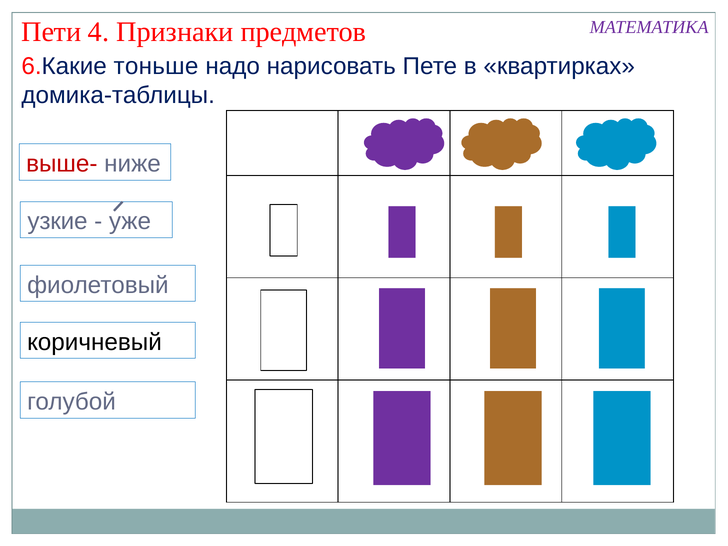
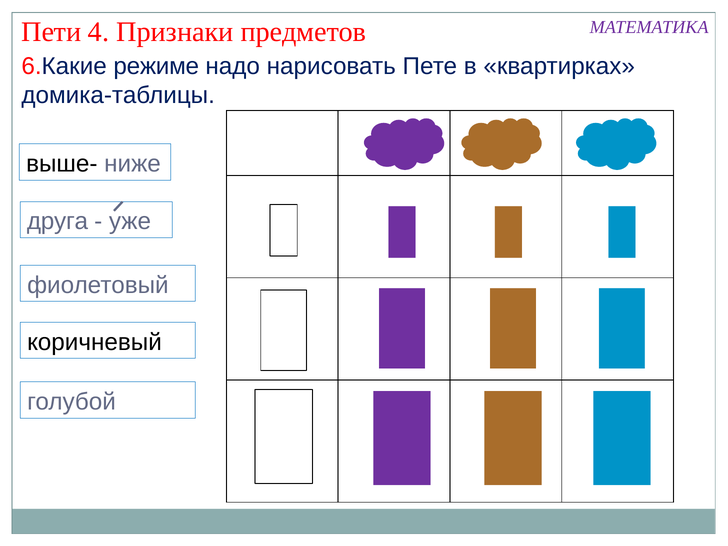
тоньше: тоньше -> режиме
выше- colour: red -> black
узкие: узкие -> друга
